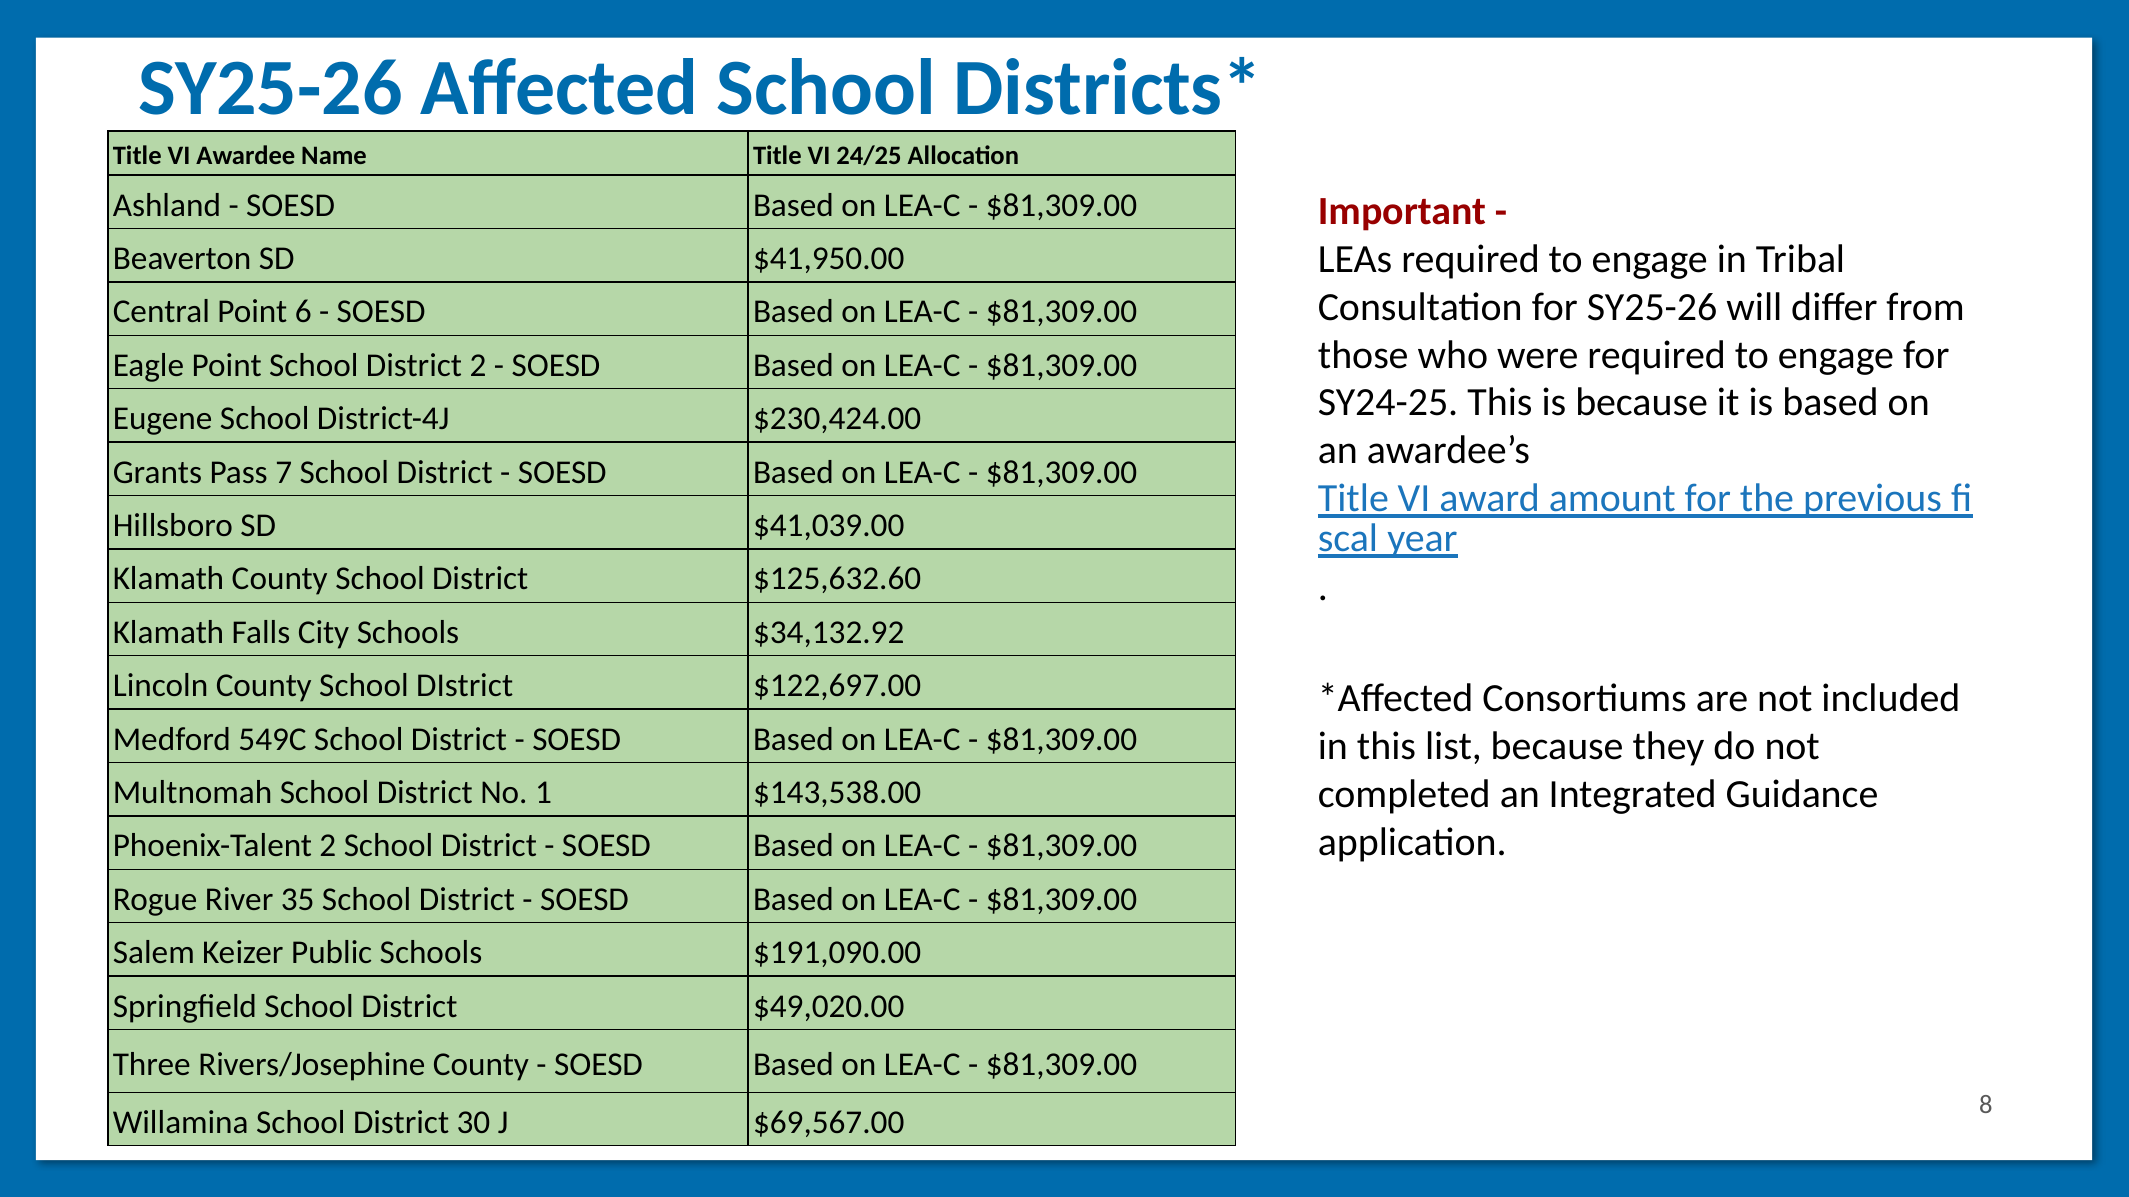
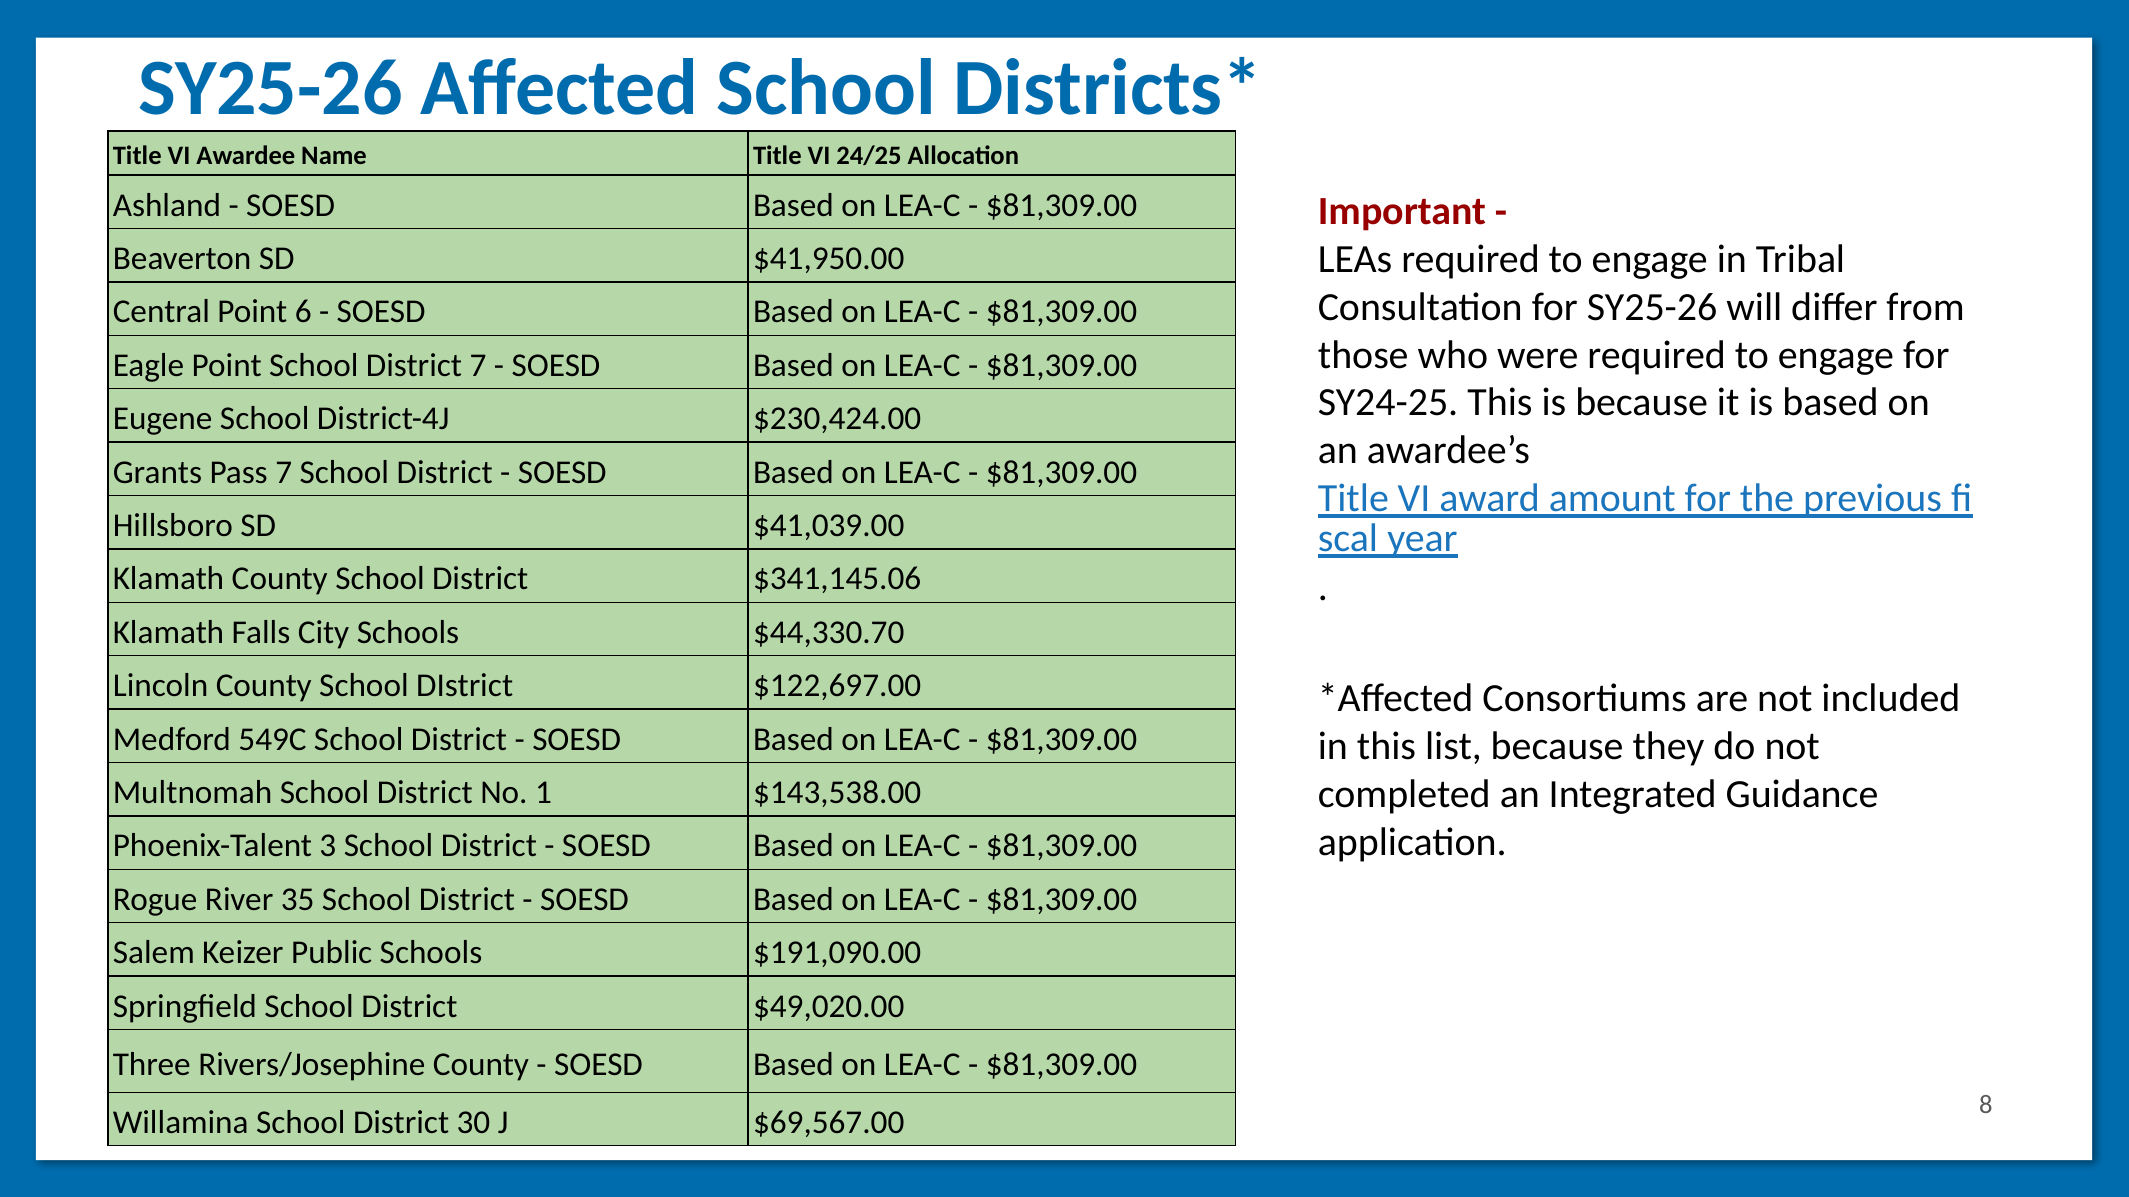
District 2: 2 -> 7
$125,632.60: $125,632.60 -> $341,145.06
$34,132.92: $34,132.92 -> $44,330.70
Phoenix-Talent 2: 2 -> 3
